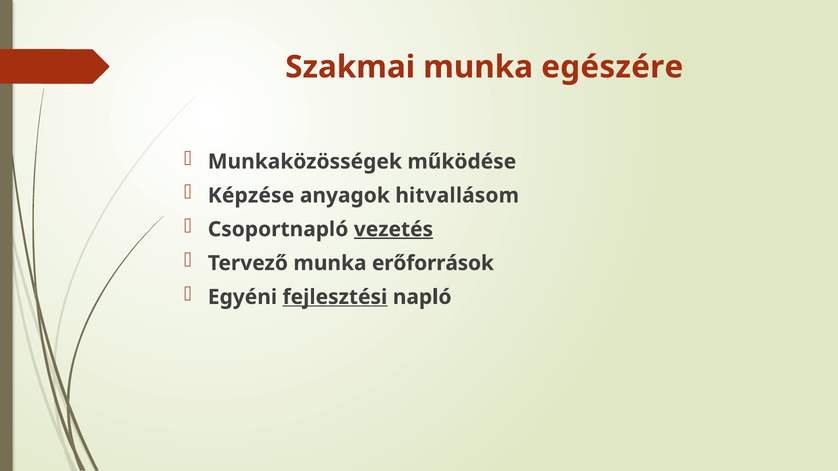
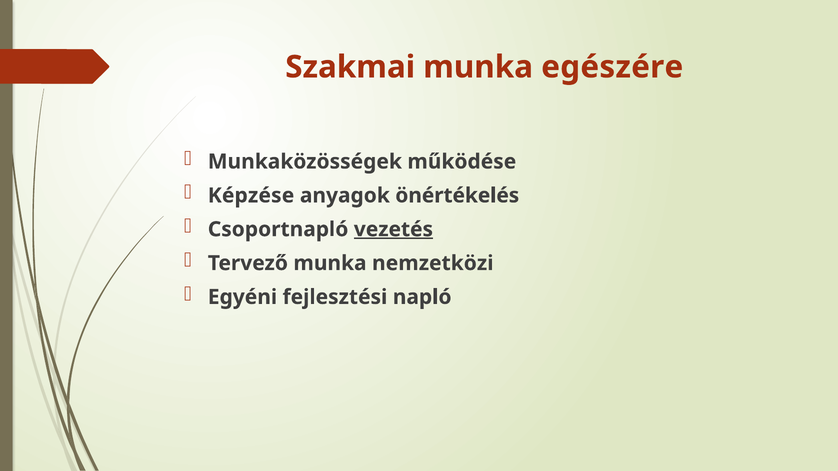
hitvallásom: hitvallásom -> önértékelés
erőforrások: erőforrások -> nemzetközi
fejlesztési underline: present -> none
